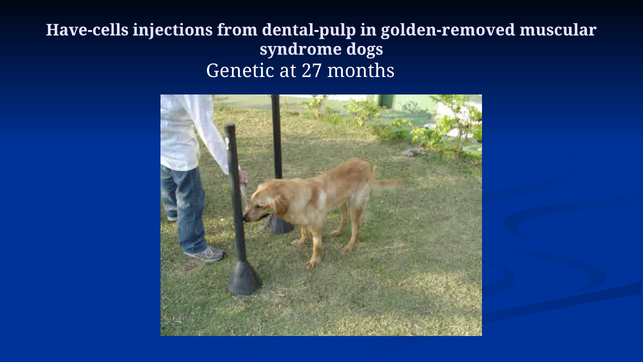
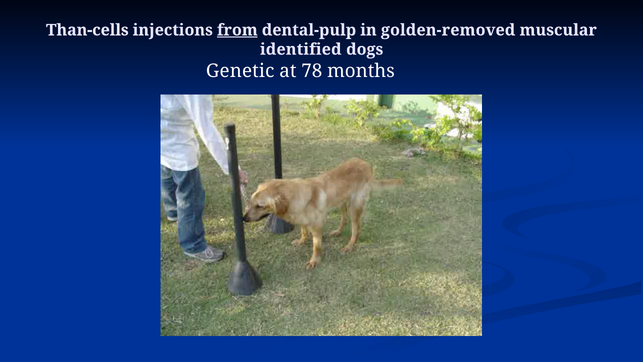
Have-cells: Have-cells -> Than-cells
from underline: none -> present
syndrome: syndrome -> identified
27: 27 -> 78
